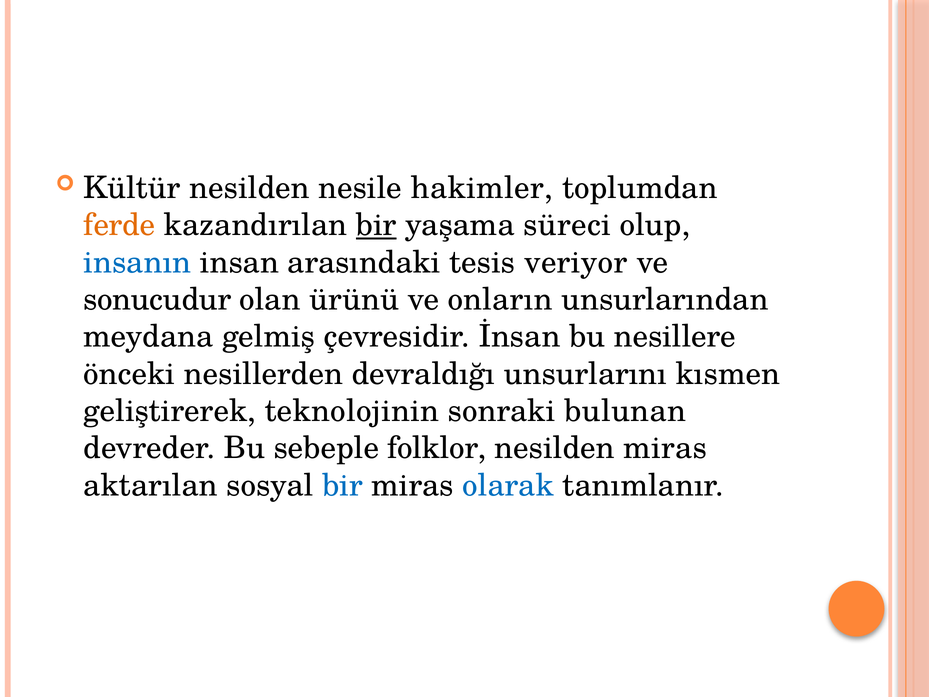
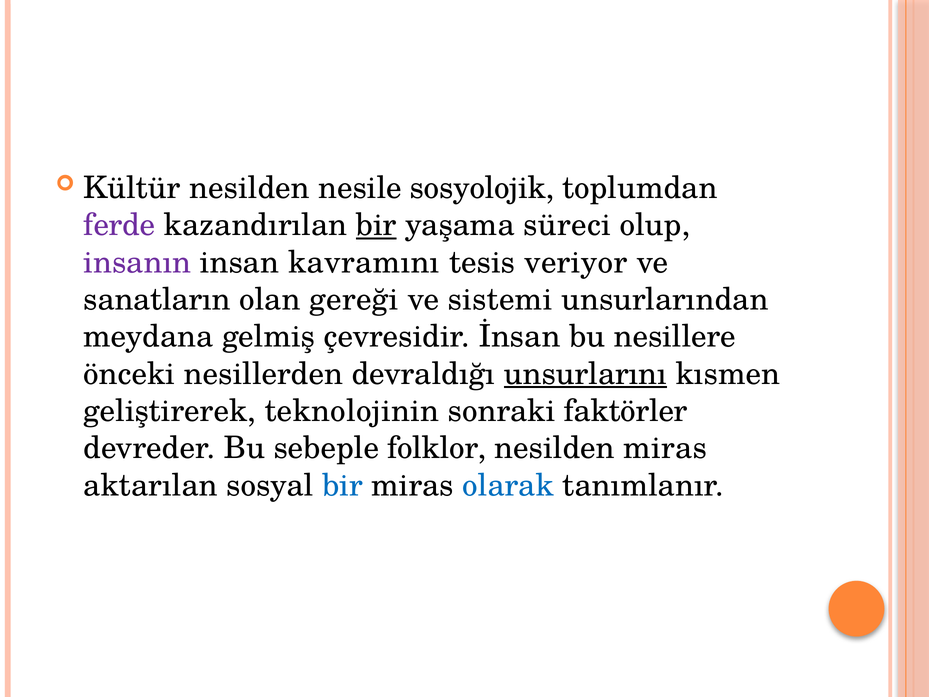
hakimler: hakimler -> sosyolojik
ferde colour: orange -> purple
insanın colour: blue -> purple
arasındaki: arasındaki -> kavramını
sonucudur: sonucudur -> sanatların
ürünü: ürünü -> gereği
onların: onların -> sistemi
unsurlarını underline: none -> present
bulunan: bulunan -> faktörler
